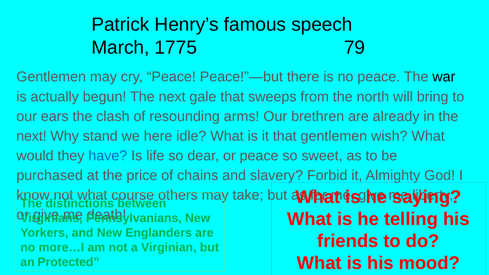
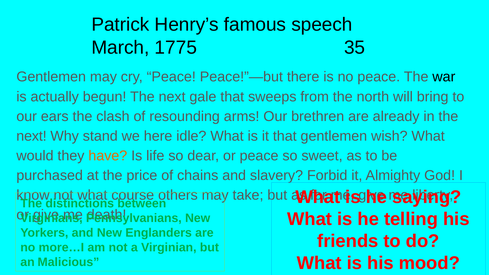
79: 79 -> 35
have colour: blue -> orange
Protected: Protected -> Malicious
